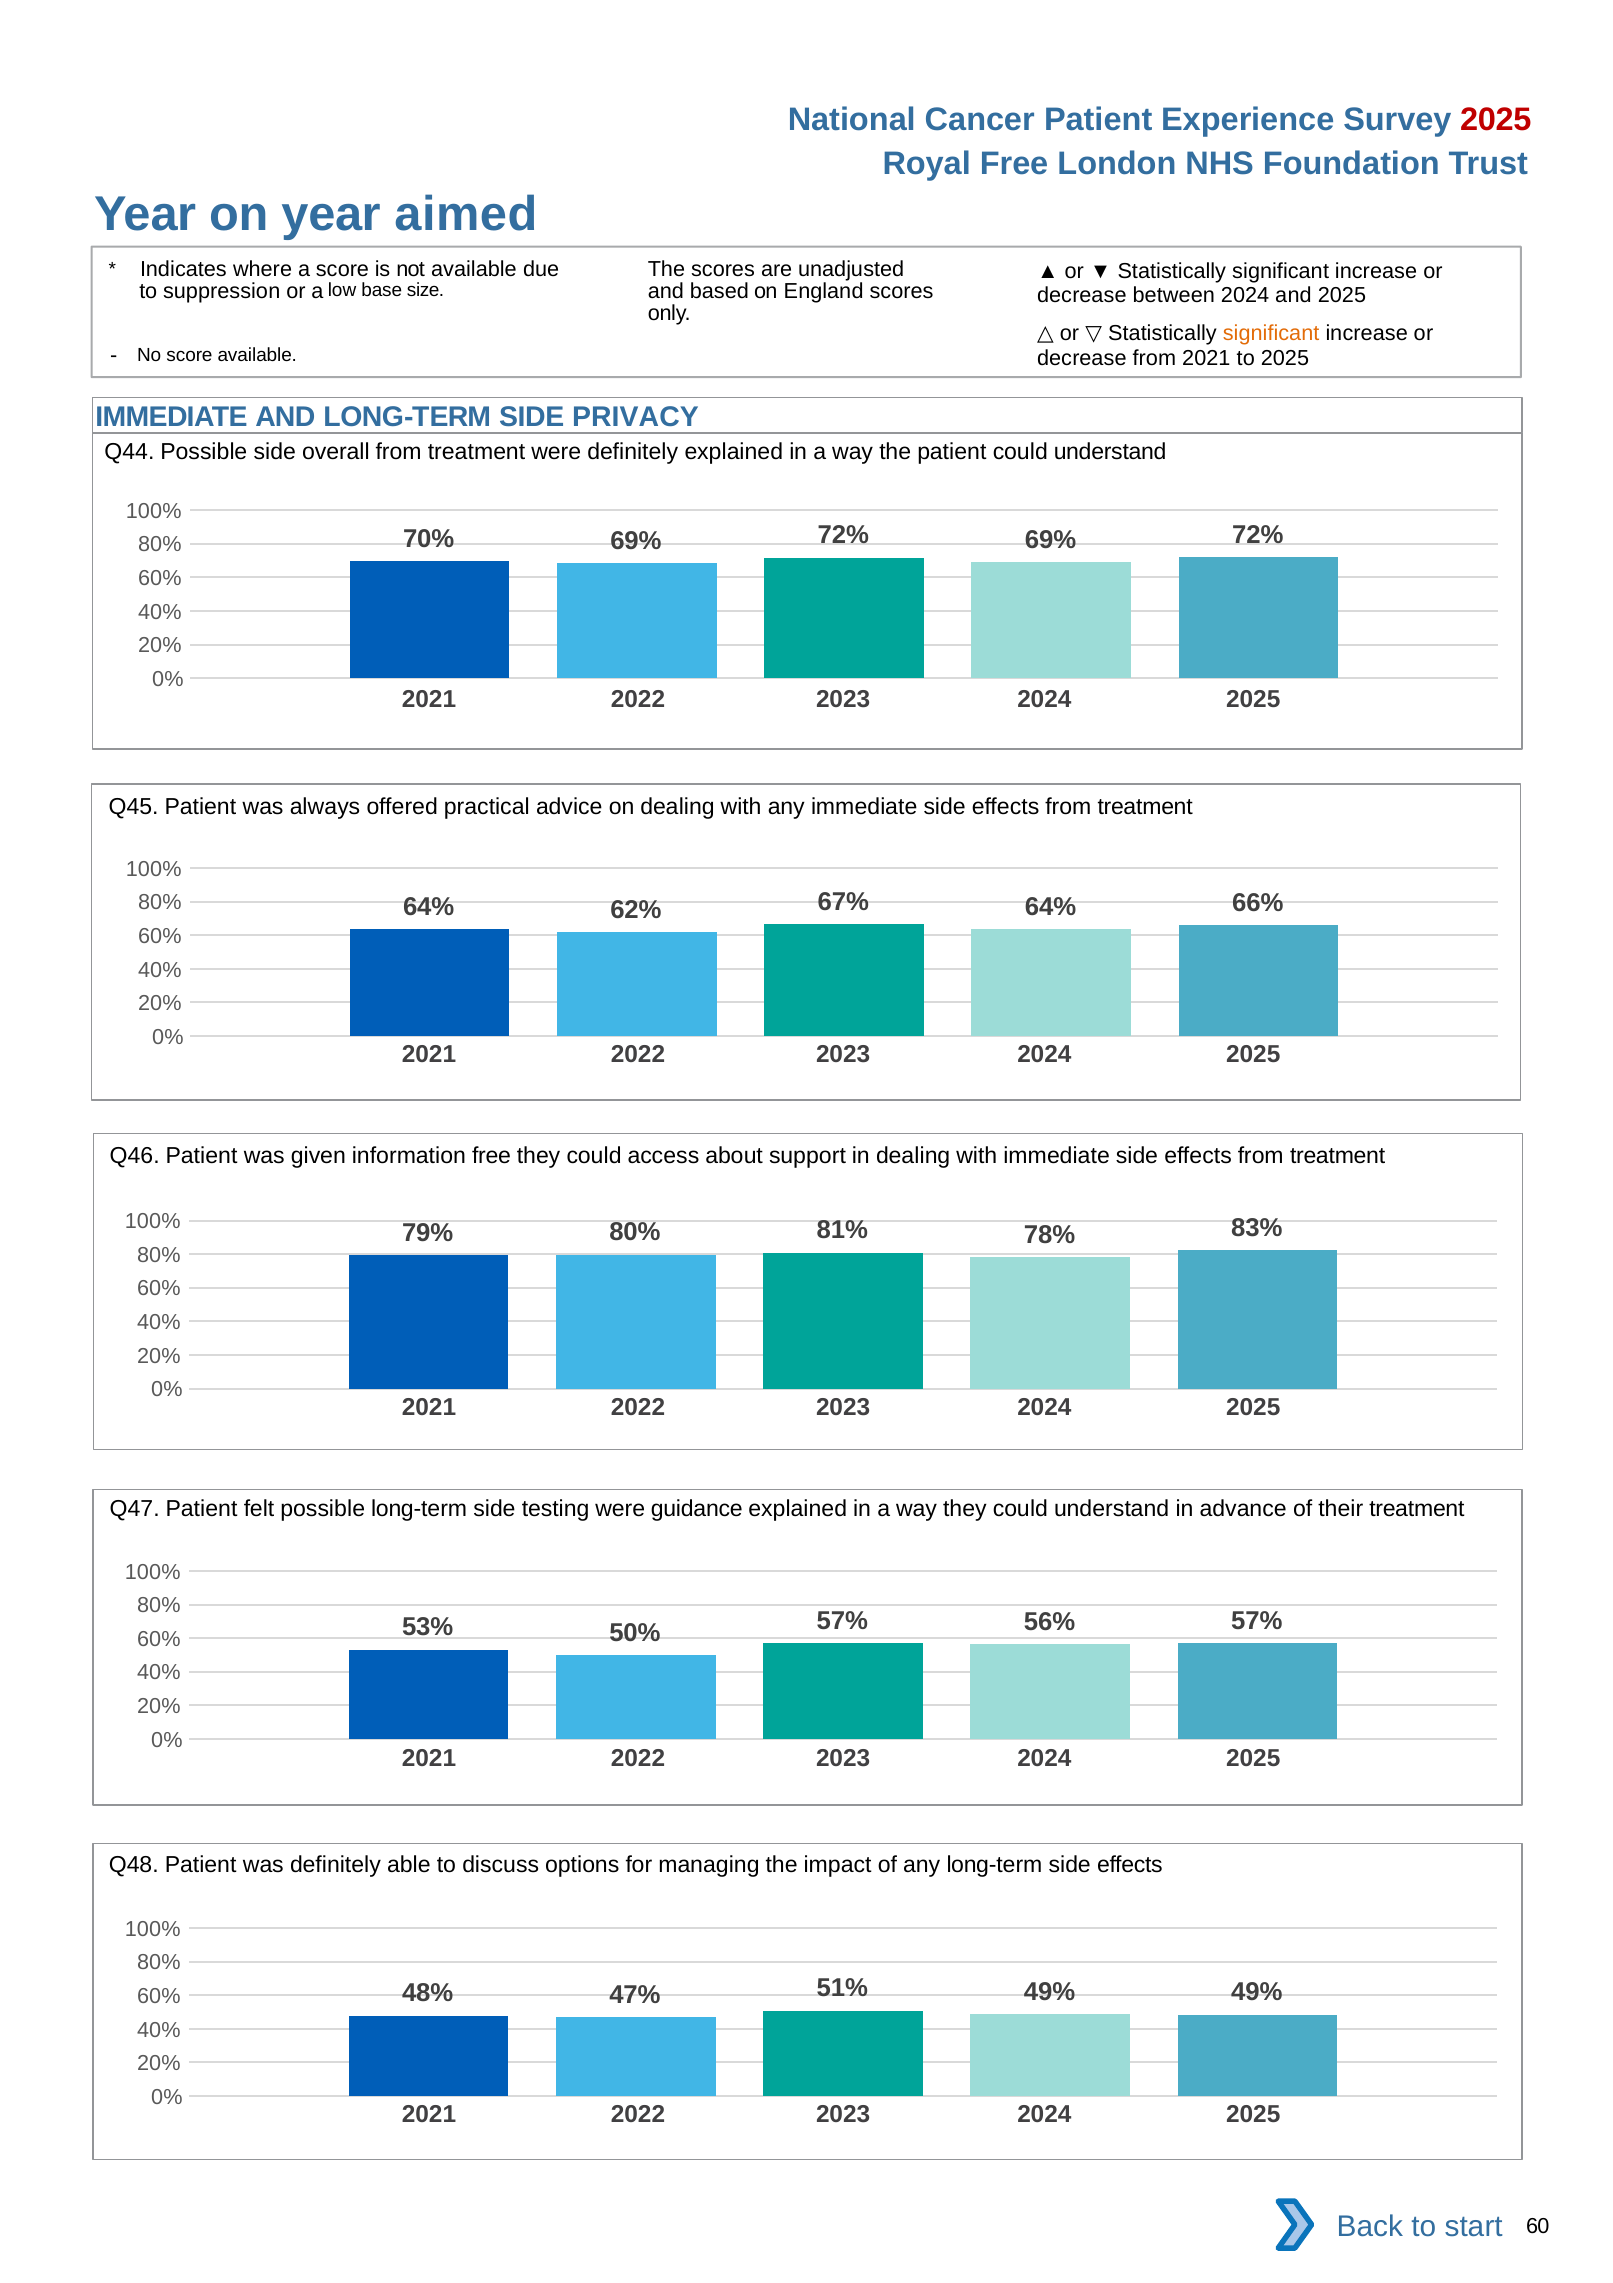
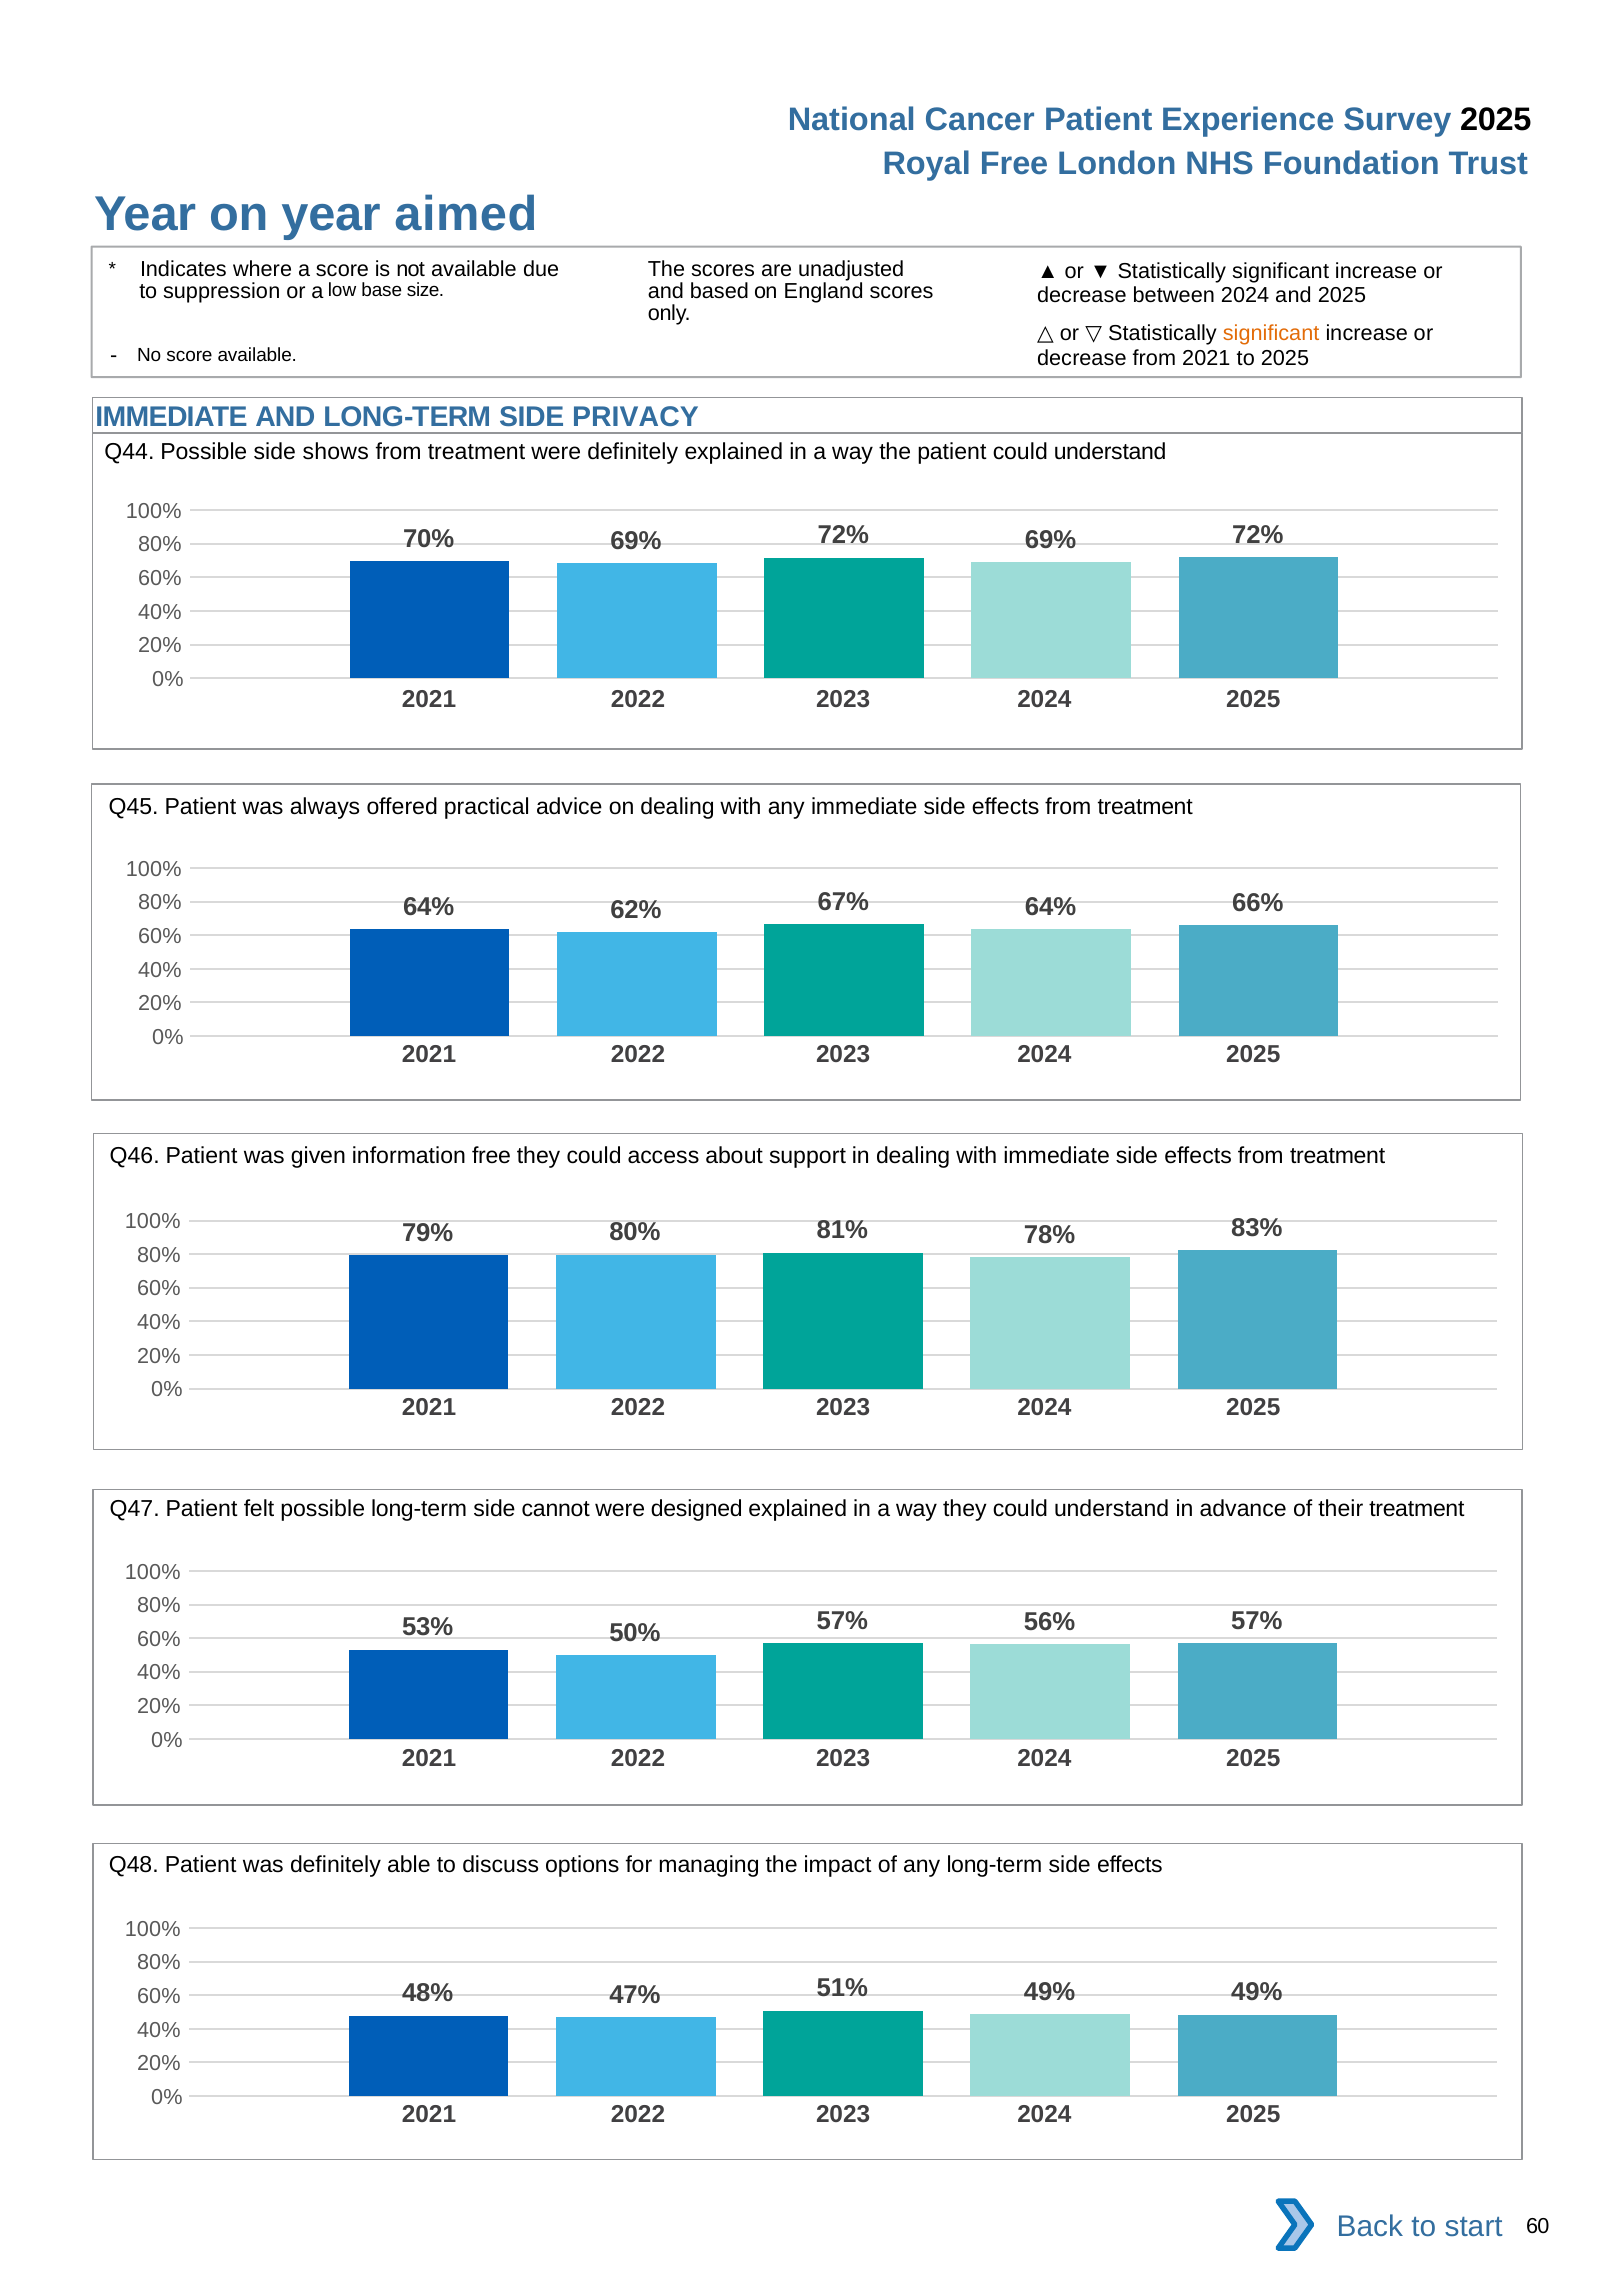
2025 at (1496, 120) colour: red -> black
overall: overall -> shows
testing: testing -> cannot
guidance: guidance -> designed
